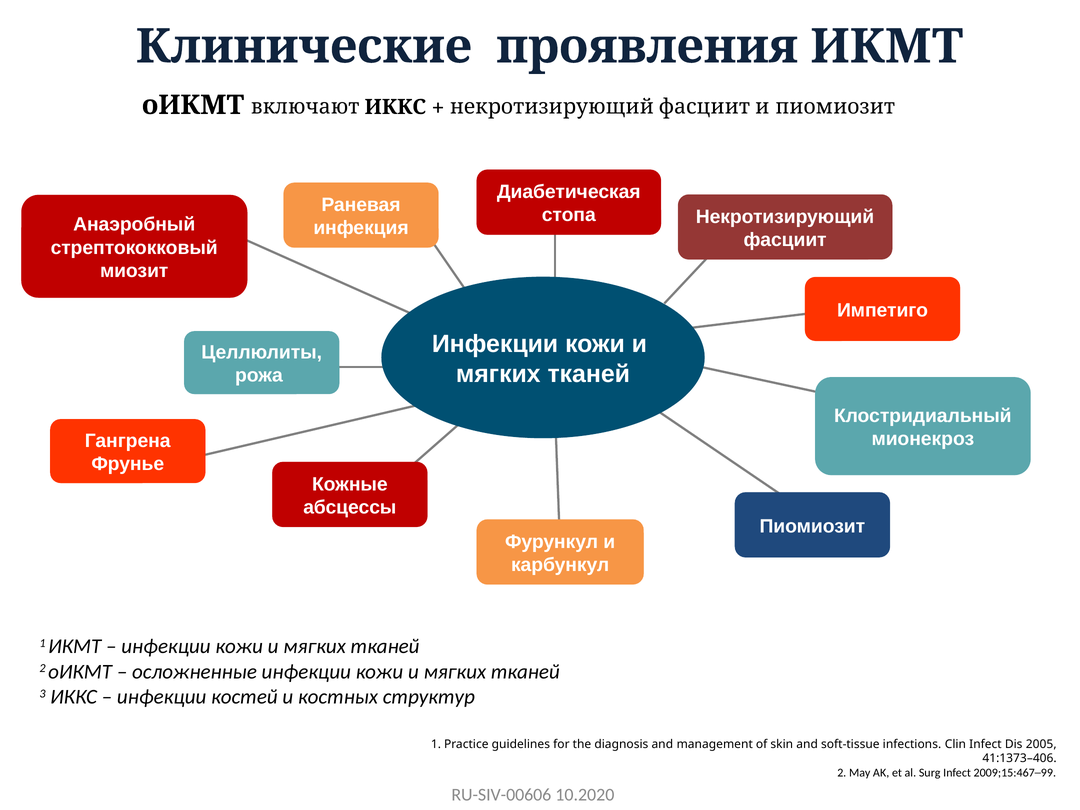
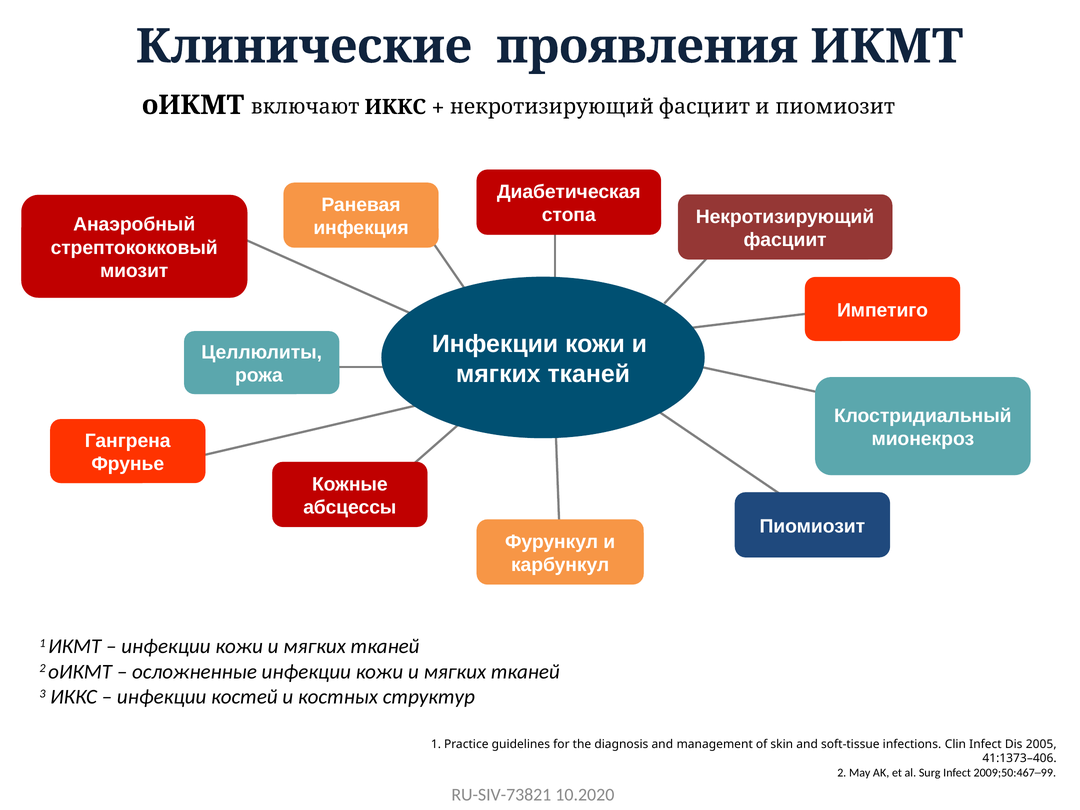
2009;15:467─99: 2009;15:467─99 -> 2009;50:467─99
RU-SIV-00606: RU-SIV-00606 -> RU-SIV-73821
